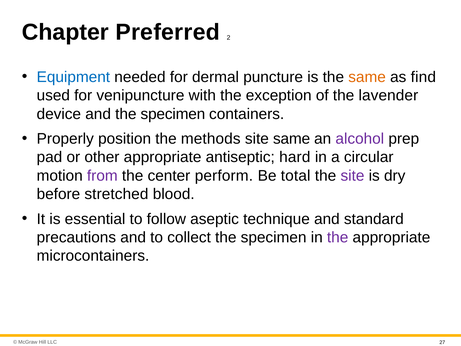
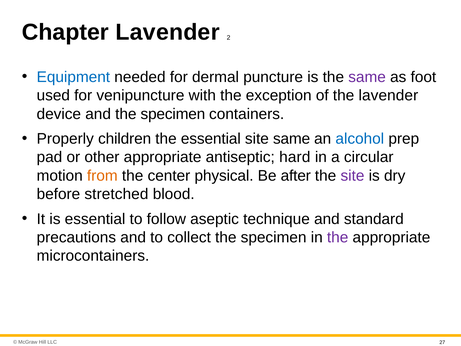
Chapter Preferred: Preferred -> Lavender
same at (367, 77) colour: orange -> purple
find: find -> foot
position: position -> children
the methods: methods -> essential
alcohol colour: purple -> blue
from colour: purple -> orange
perform: perform -> physical
total: total -> after
